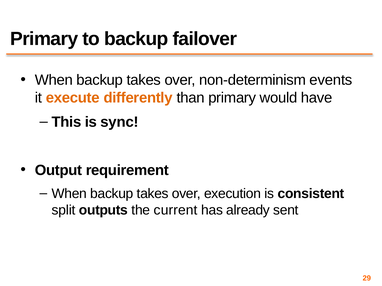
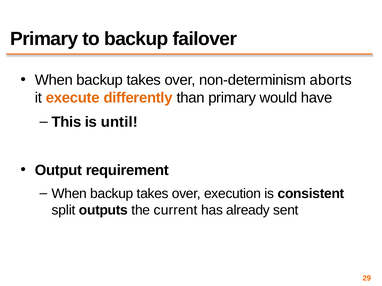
events: events -> aborts
sync: sync -> until
